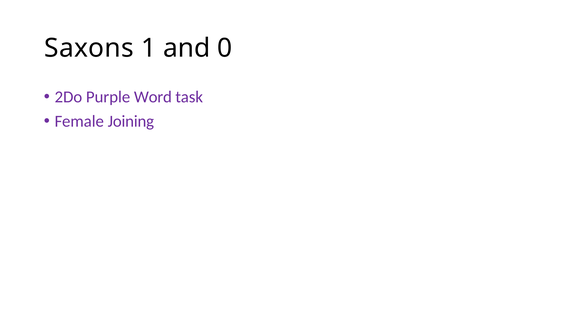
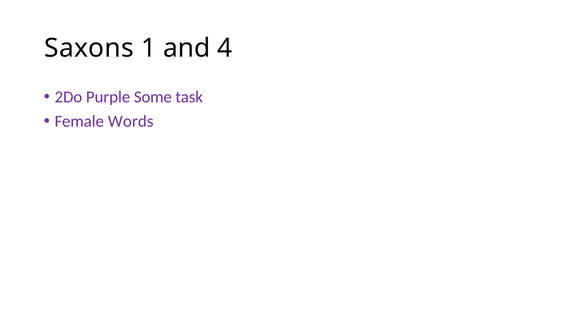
0: 0 -> 4
Word: Word -> Some
Joining: Joining -> Words
